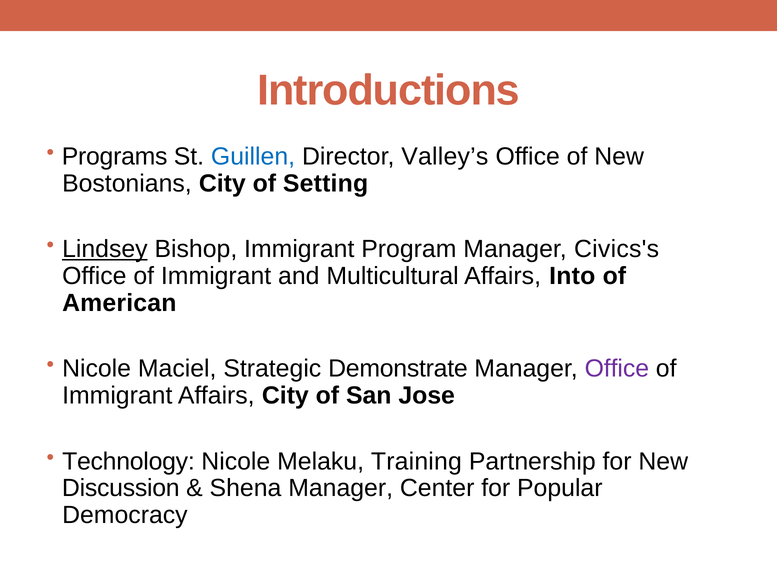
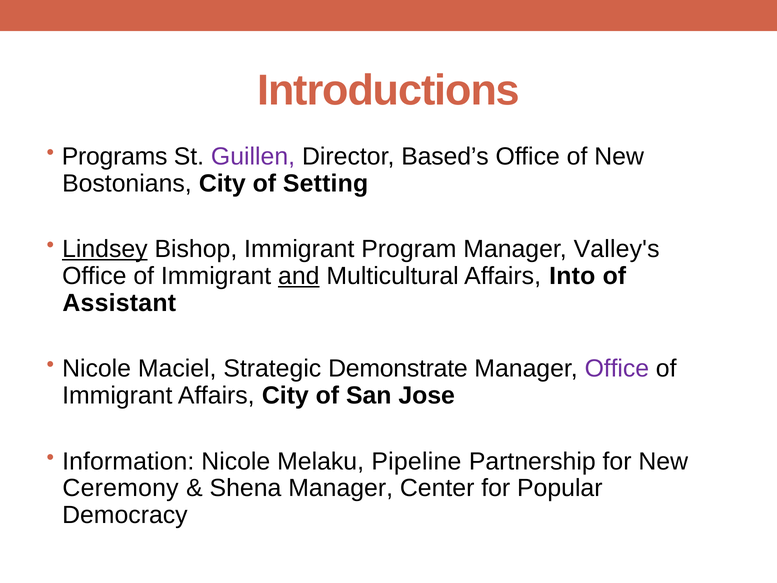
Guillen colour: blue -> purple
Valley’s: Valley’s -> Based’s
Civics's: Civics's -> Valley's
and underline: none -> present
American: American -> Assistant
Technology: Technology -> Information
Training: Training -> Pipeline
Discussion: Discussion -> Ceremony
